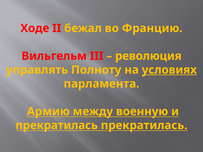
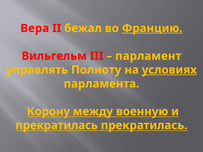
Ходе: Ходе -> Вера
Францию underline: none -> present
революция: революция -> парламент
Армию: Армию -> Корону
